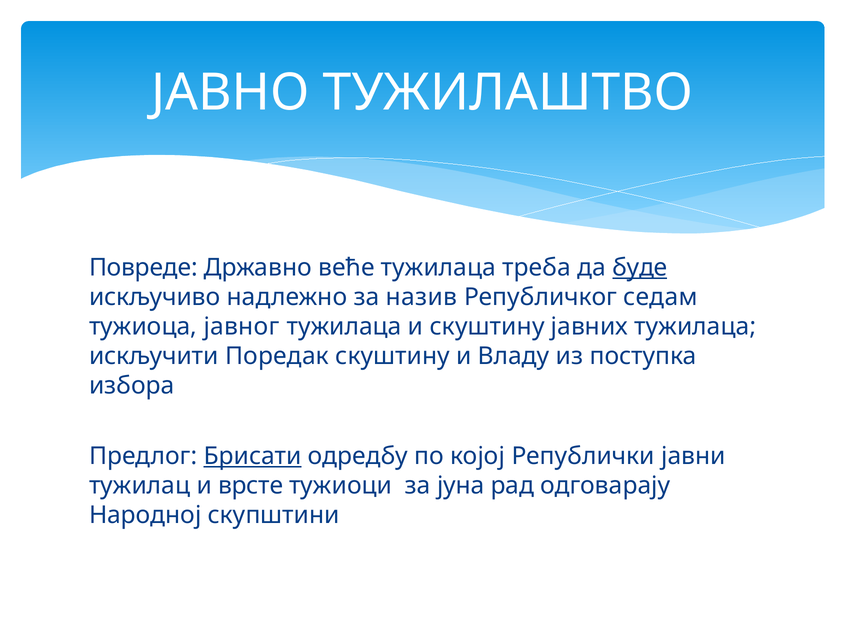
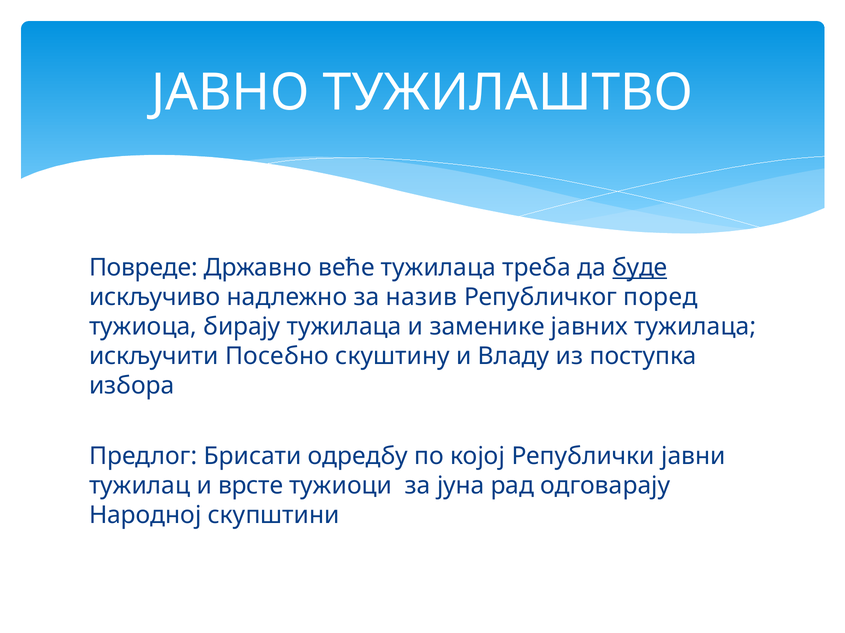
седам: седам -> поред
јавног: јавног -> бирају
и скуштину: скуштину -> заменике
Поредак: Поредак -> Посебно
Брисати underline: present -> none
